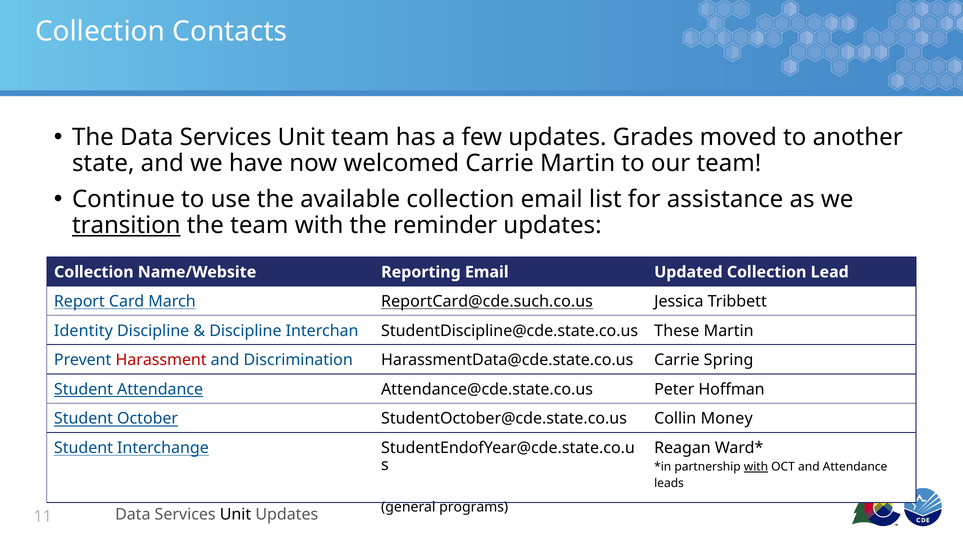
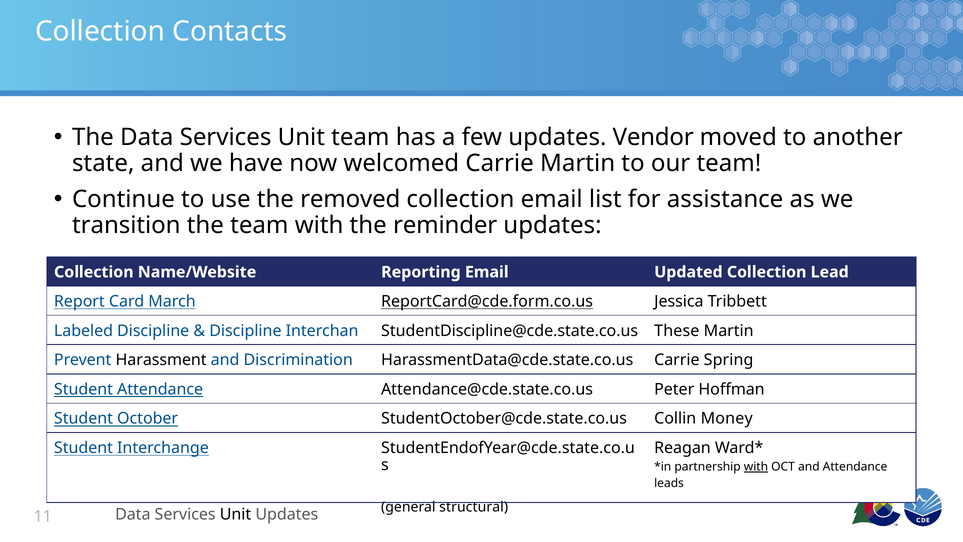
Grades: Grades -> Vendor
available: available -> removed
transition underline: present -> none
ReportCard@cde.such.co.us: ReportCard@cde.such.co.us -> ReportCard@cde.form.co.us
Identity: Identity -> Labeled
Harassment colour: red -> black
programs: programs -> structural
